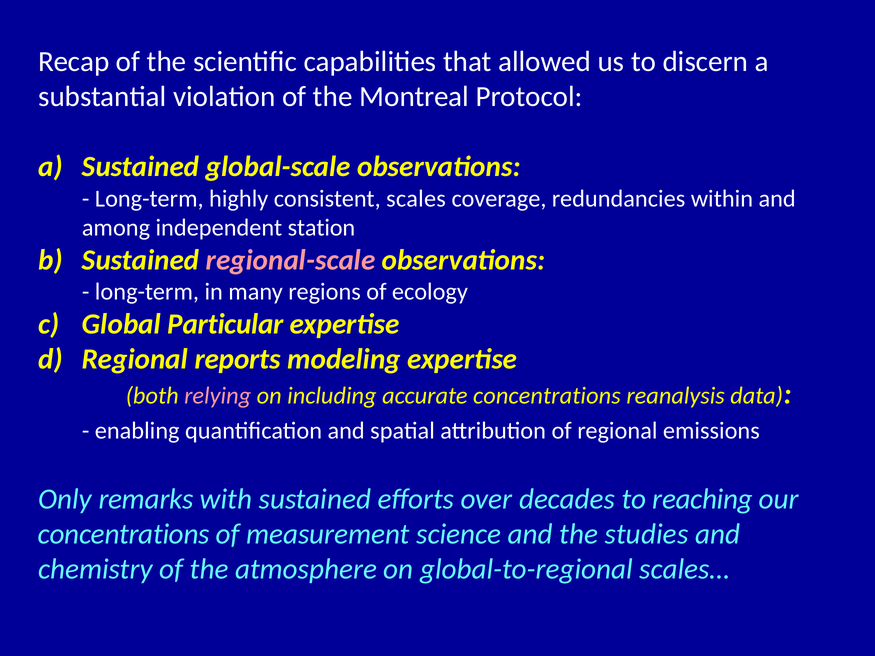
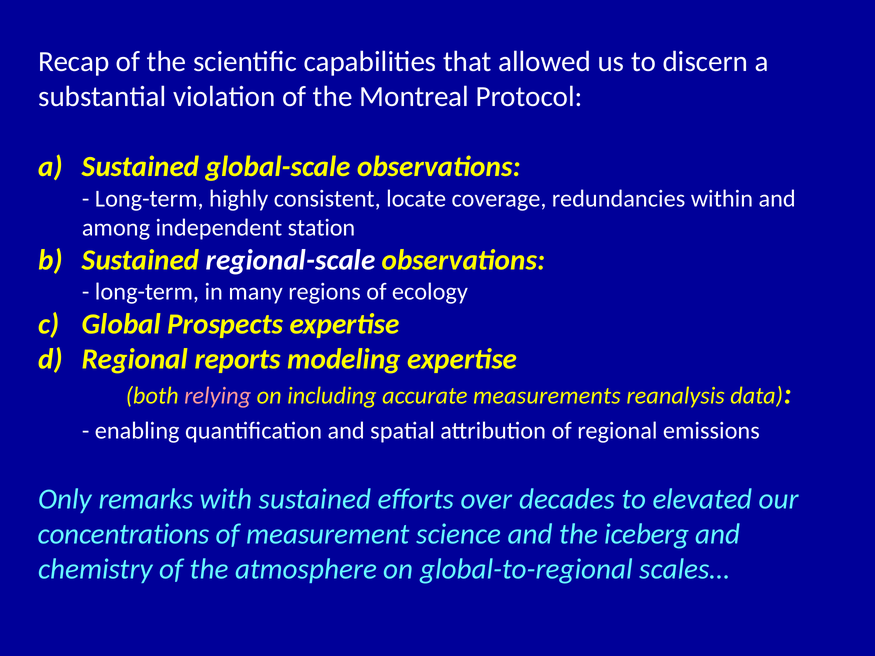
scales: scales -> locate
regional-scale colour: pink -> white
Particular: Particular -> Prospects
accurate concentrations: concentrations -> measurements
reaching: reaching -> elevated
studies: studies -> iceberg
